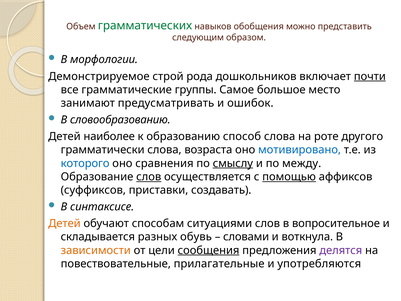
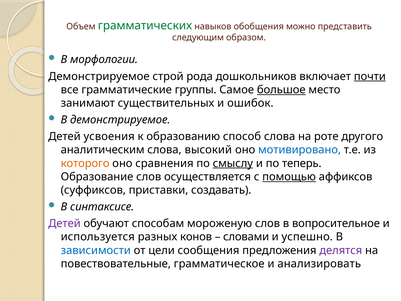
большое underline: none -> present
предусматривать: предусматривать -> существительных
В словообразованию: словообразованию -> демонстрируемое
наиболее: наиболее -> усвоения
грамматически: грамматически -> аналитическим
возраста: возраста -> высокий
которого colour: blue -> orange
между: между -> теперь
слов at (149, 177) underline: present -> none
Детей at (64, 223) colour: orange -> purple
ситуациями: ситуациями -> мороженую
складывается: складывается -> используется
обувь: обувь -> конов
воткнула: воткнула -> успешно
зависимости colour: orange -> blue
сообщения underline: present -> none
прилагательные: прилагательные -> грамматическое
употребляются: употребляются -> анализировать
